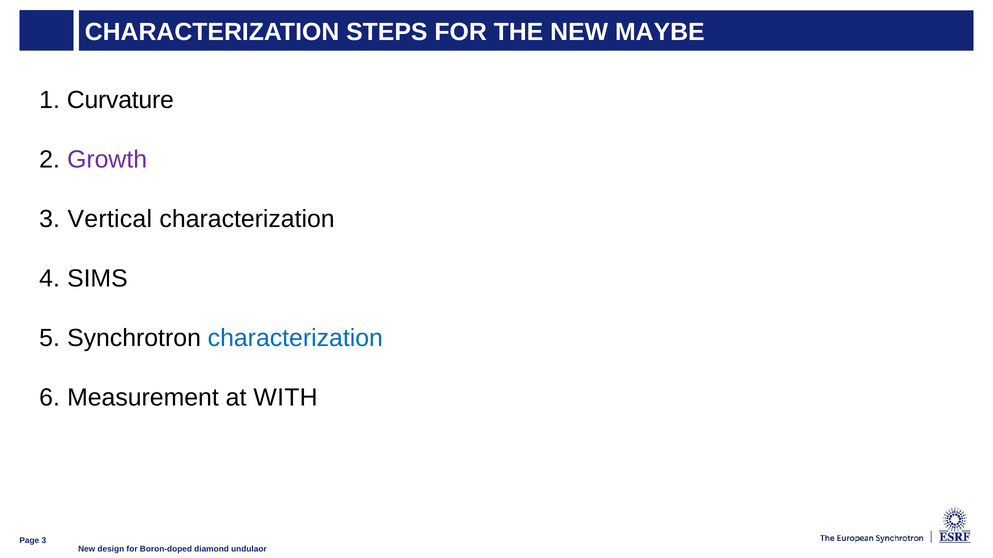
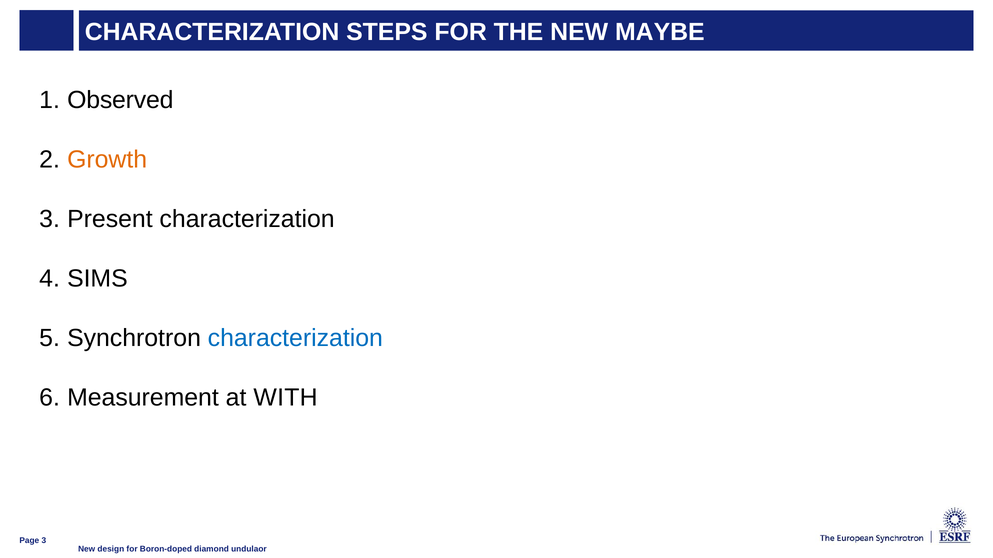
Curvature: Curvature -> Observed
Growth colour: purple -> orange
Vertical: Vertical -> Present
